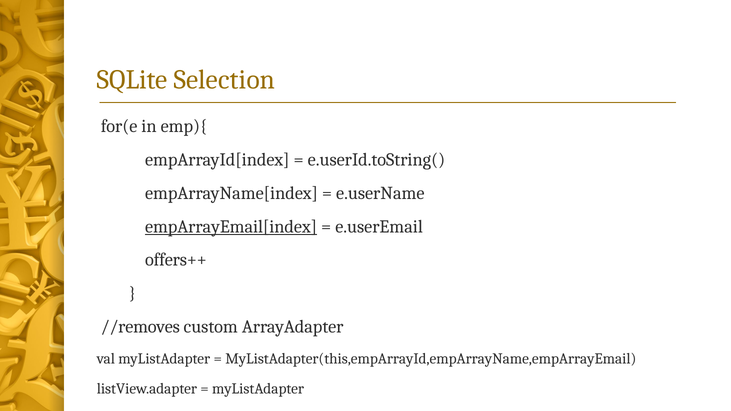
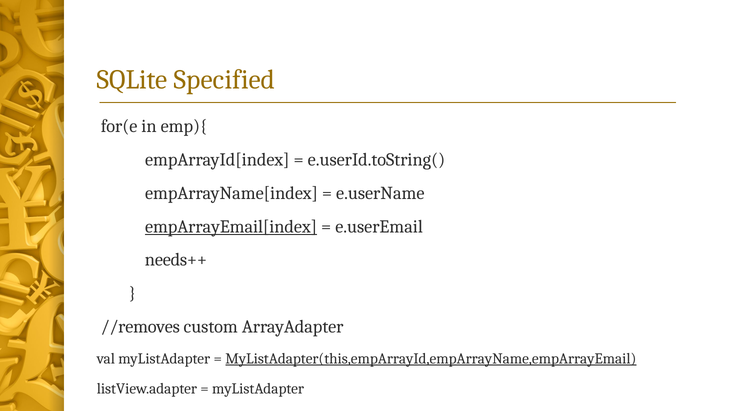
Selection: Selection -> Specified
offers++: offers++ -> needs++
MyListAdapter(this,empArrayId,empArrayName,empArrayEmail underline: none -> present
